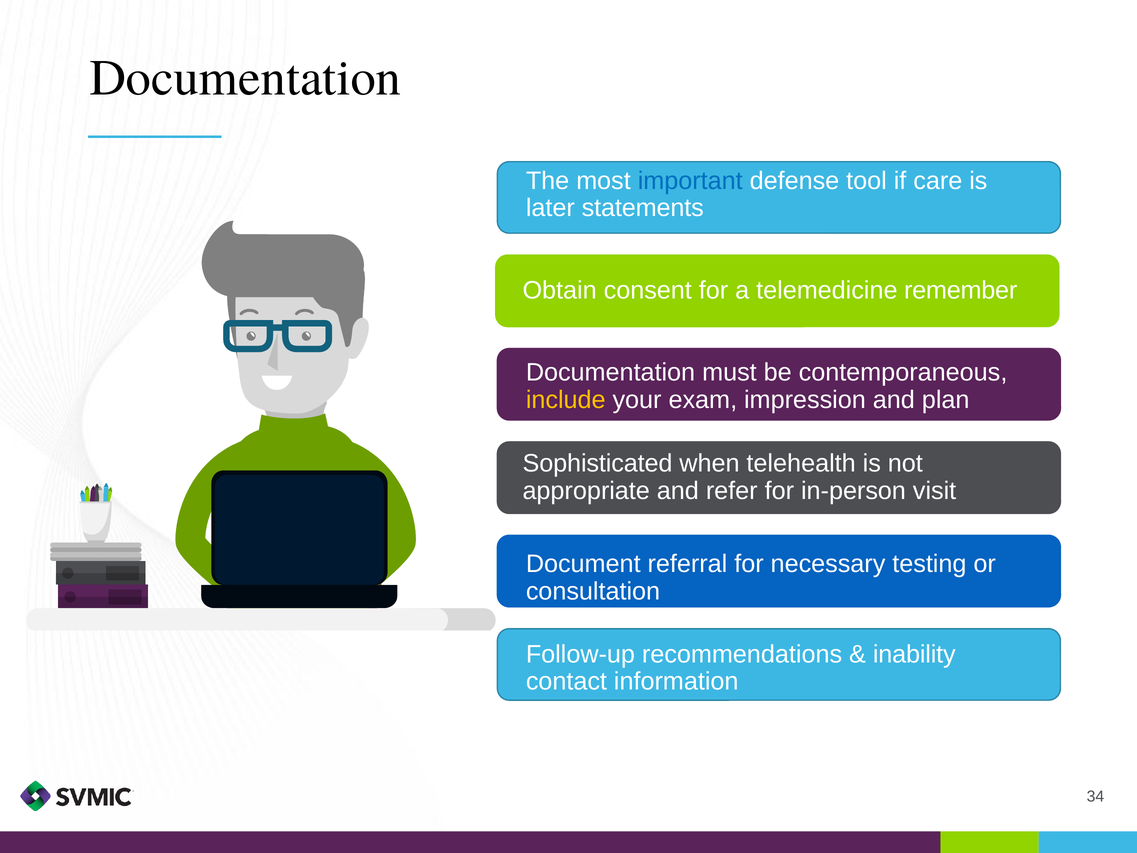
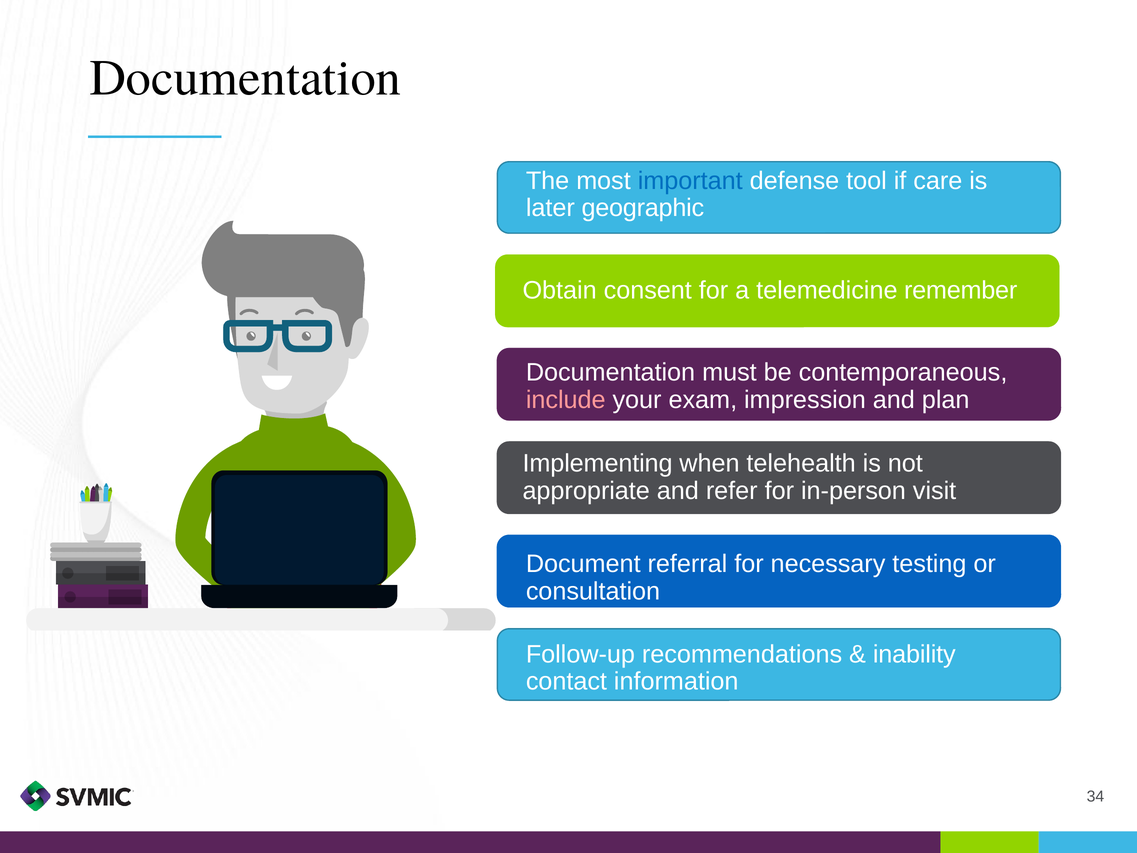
statements: statements -> geographic
include colour: yellow -> pink
Sophisticated: Sophisticated -> Implementing
